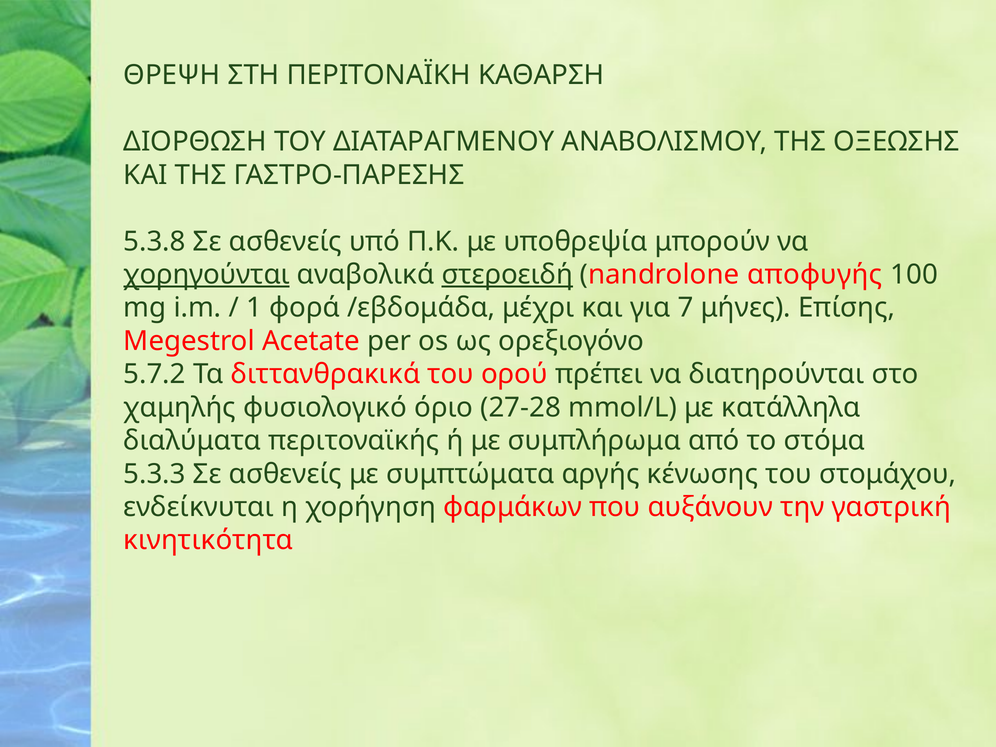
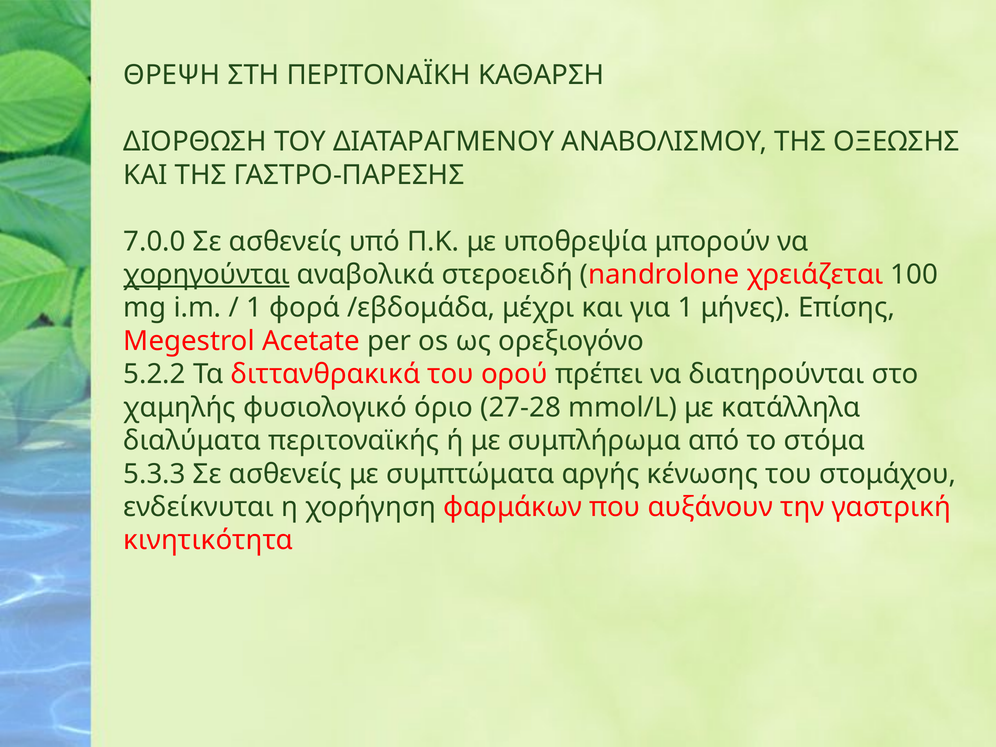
5.3.8: 5.3.8 -> 7.0.0
στεροειδή underline: present -> none
αποφυγής: αποφυγής -> χρειάζεται
για 7: 7 -> 1
5.7.2: 5.7.2 -> 5.2.2
